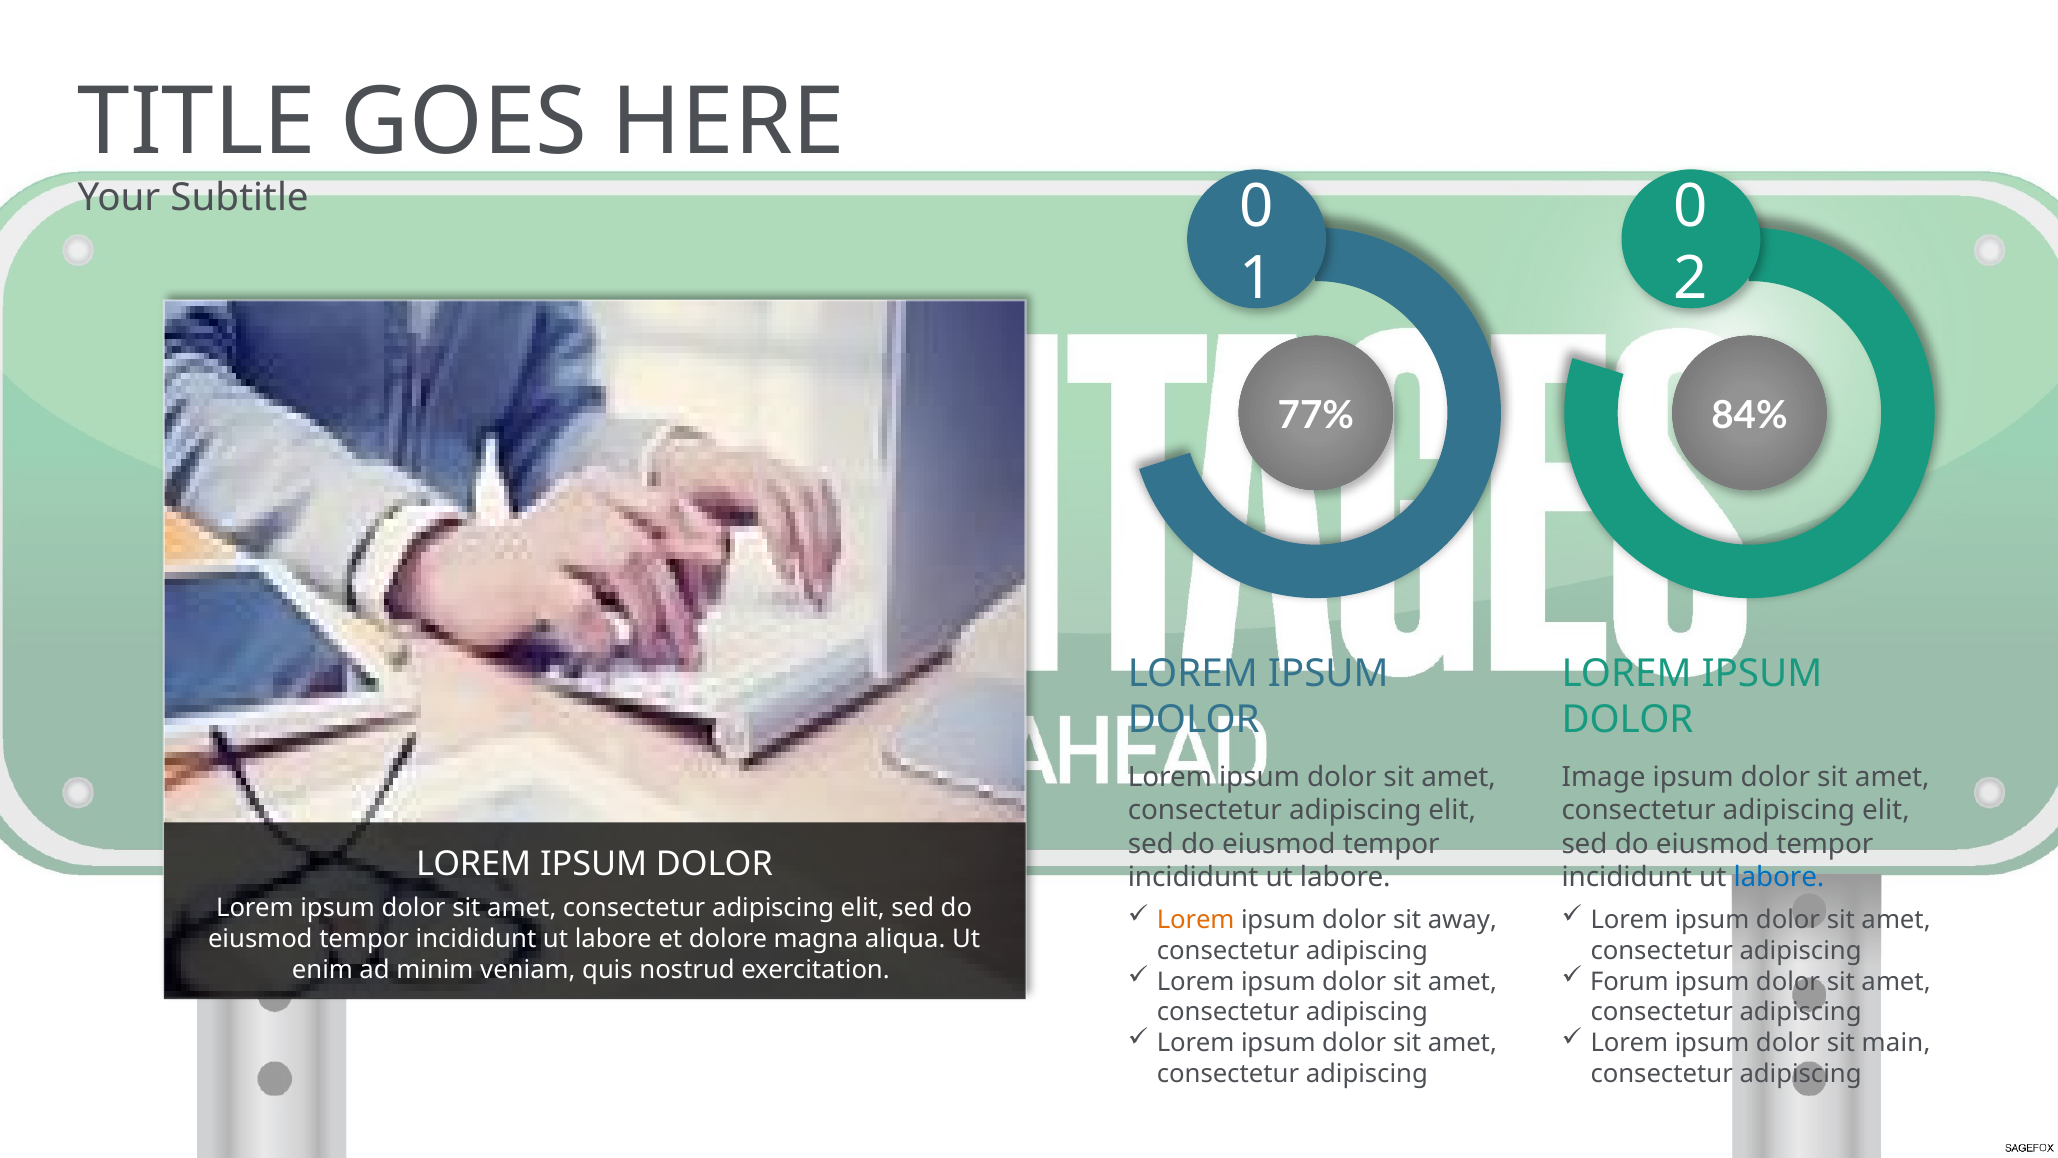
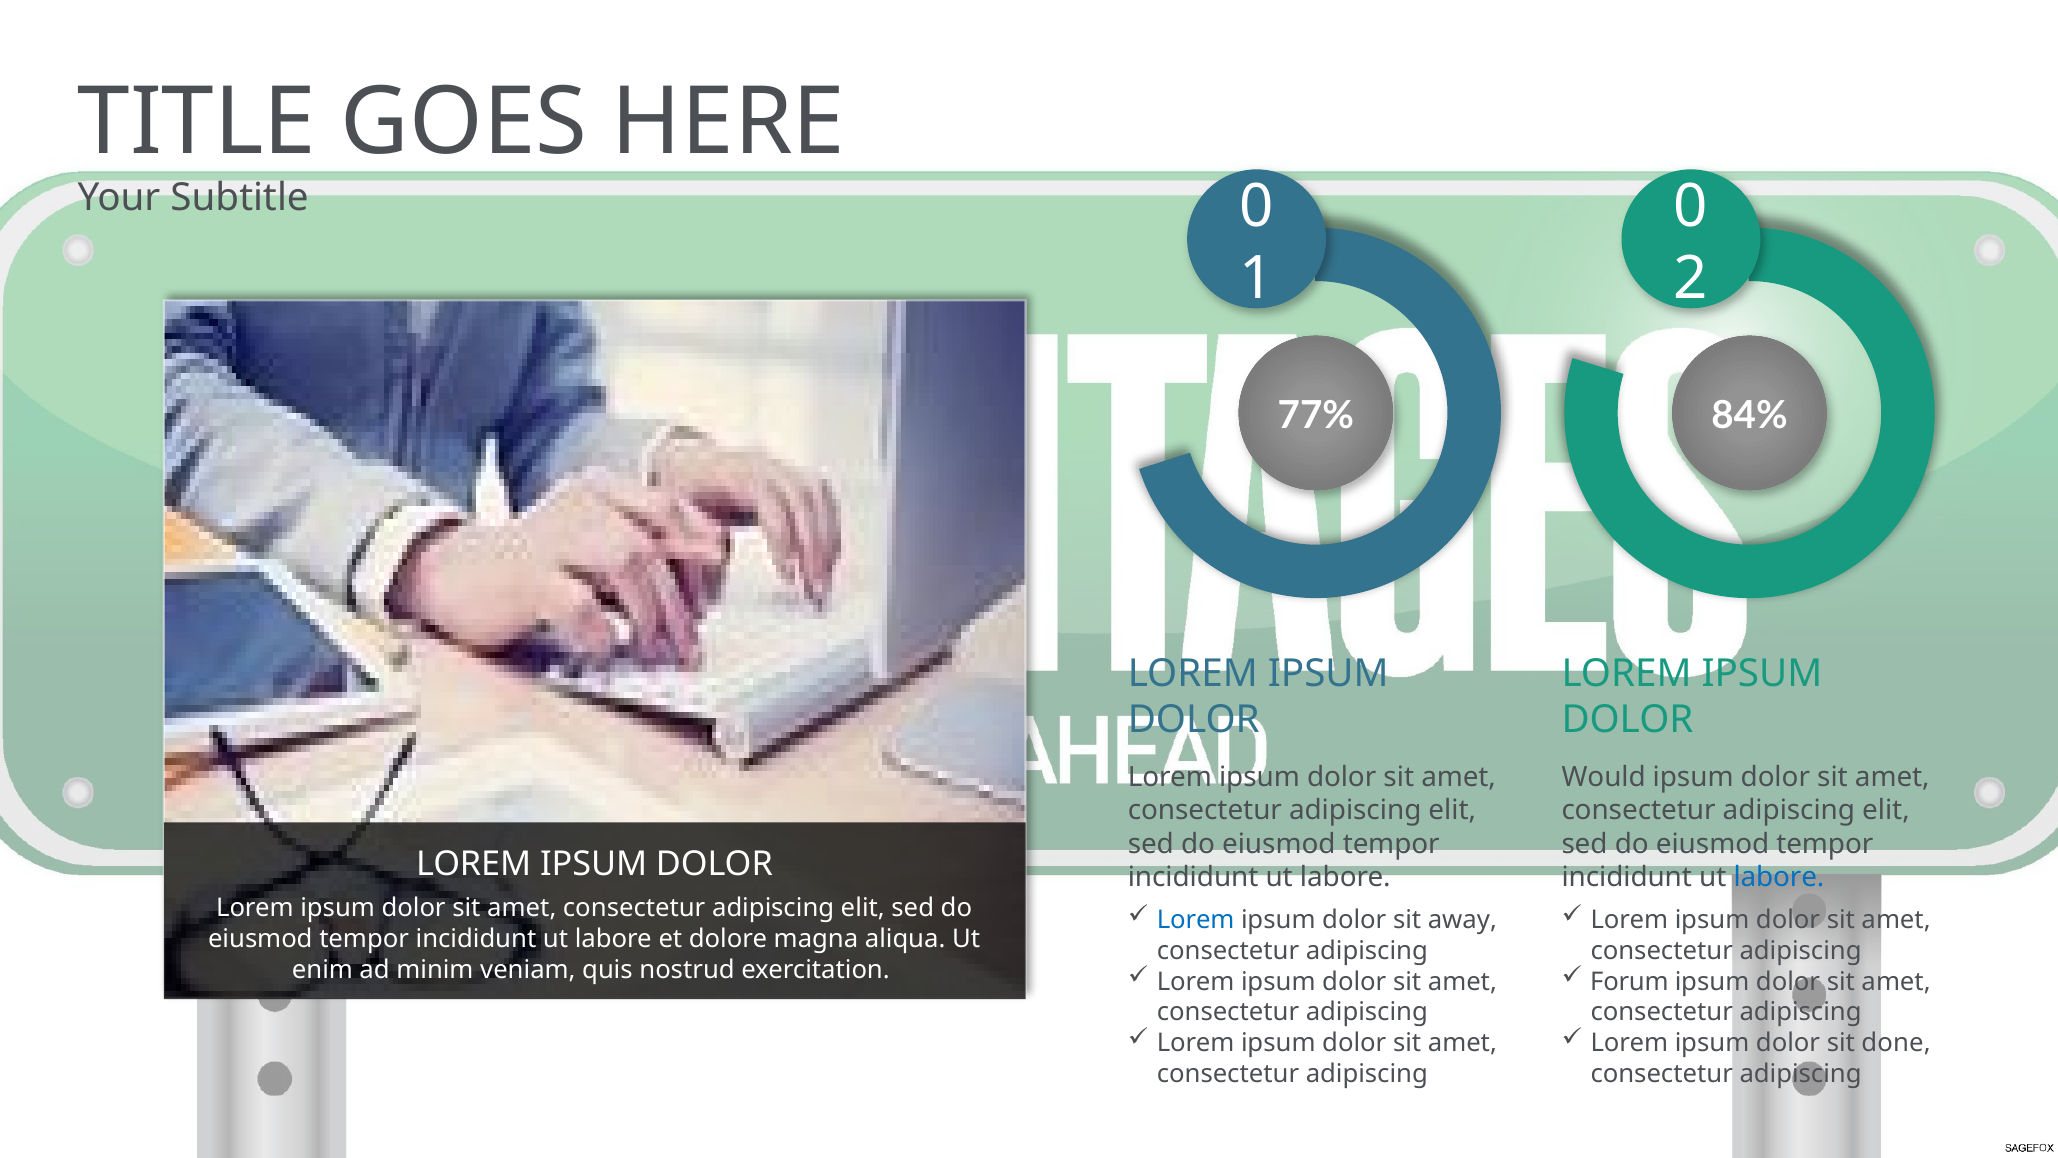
Image: Image -> Would
Lorem at (1196, 920) colour: orange -> blue
main: main -> done
